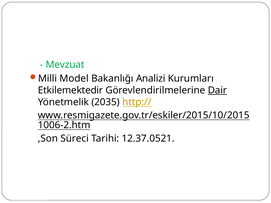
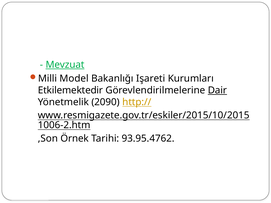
Mevzuat underline: none -> present
Analizi: Analizi -> Işareti
2035: 2035 -> 2090
Süreci: Süreci -> Örnek
12.37.0521: 12.37.0521 -> 93.95.4762
